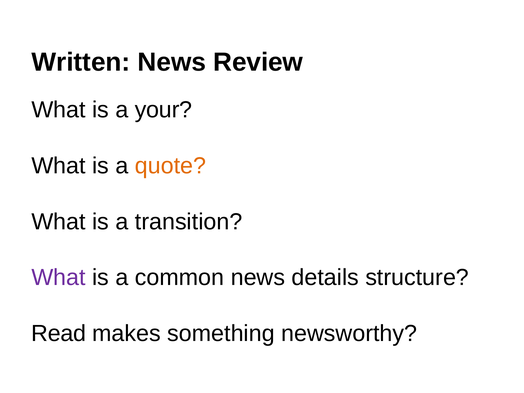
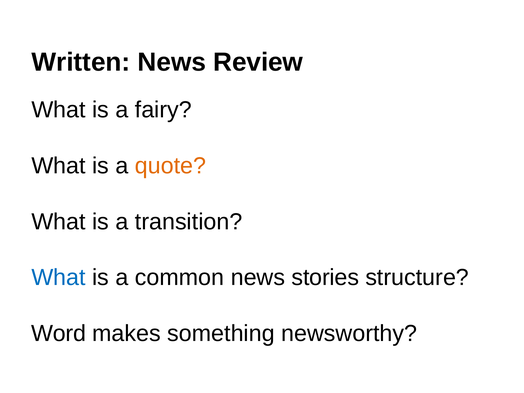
your: your -> fairy
What at (58, 278) colour: purple -> blue
details: details -> stories
Read: Read -> Word
